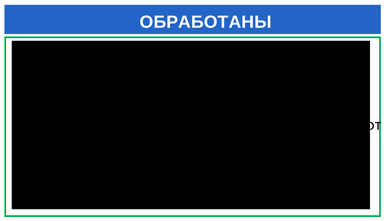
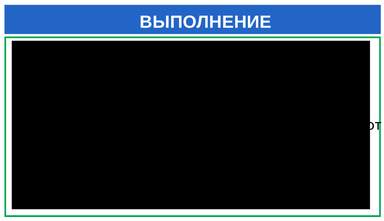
ОБРАБОТАНЫ: ОБРАБОТАНЫ -> ВЫПОЛНЕНИЕ
